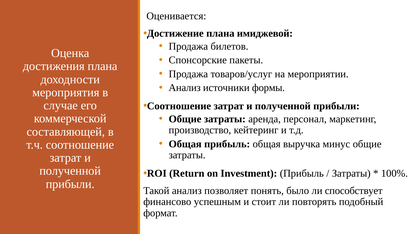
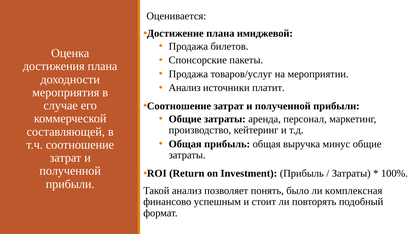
формы: формы -> платит
способствует: способствует -> комплексная
